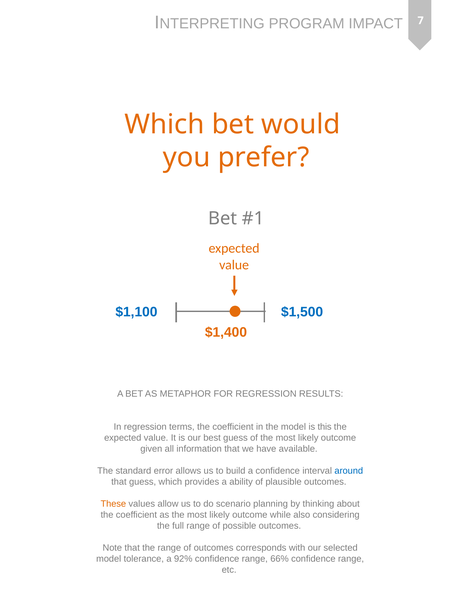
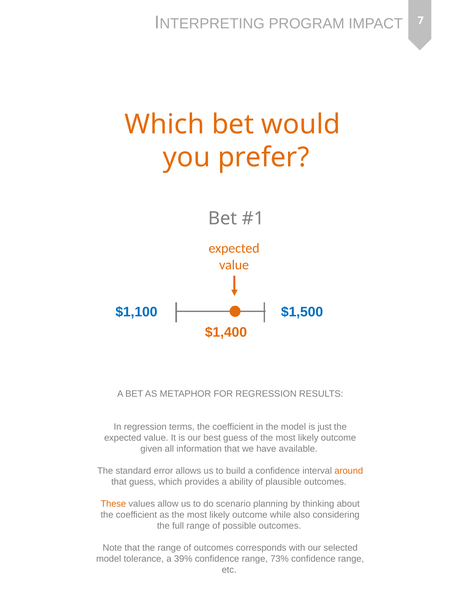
this: this -> just
around colour: blue -> orange
92%: 92% -> 39%
66%: 66% -> 73%
